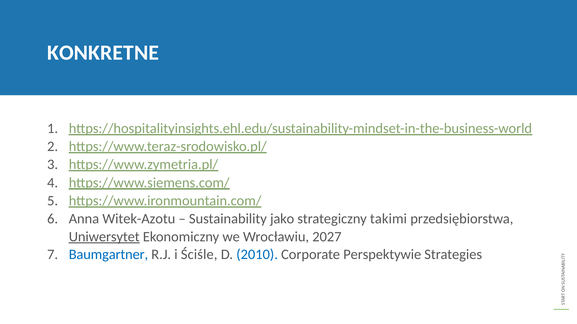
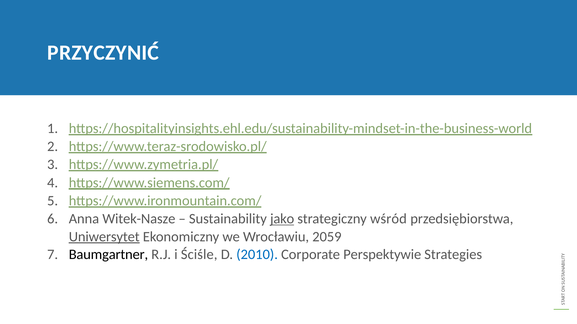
KONKRETNE: KONKRETNE -> PRZYCZYNIĆ
Witek-Azotu: Witek-Azotu -> Witek-Nasze
jako underline: none -> present
takimi: takimi -> wśród
2027: 2027 -> 2059
Baumgartner colour: blue -> black
